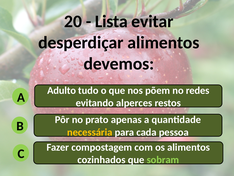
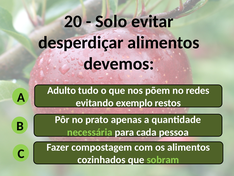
Lista: Lista -> Solo
alperces: alperces -> exemplo
necessária colour: yellow -> light green
